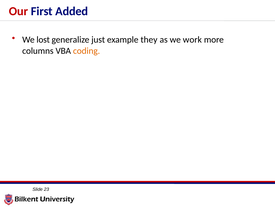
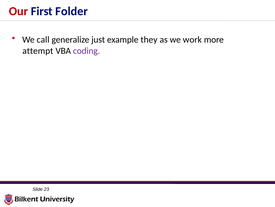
Added: Added -> Folder
lost: lost -> call
columns: columns -> attempt
coding colour: orange -> purple
